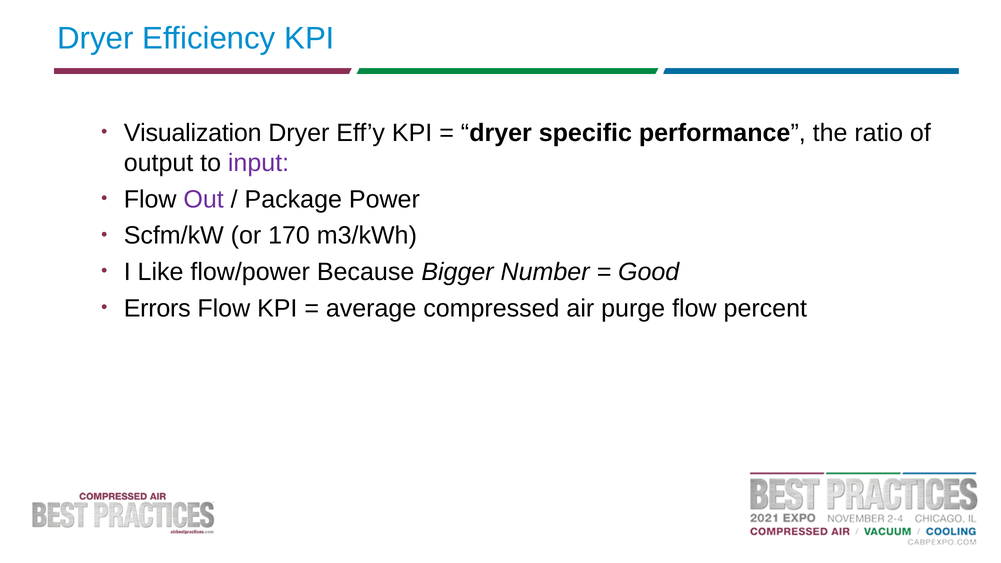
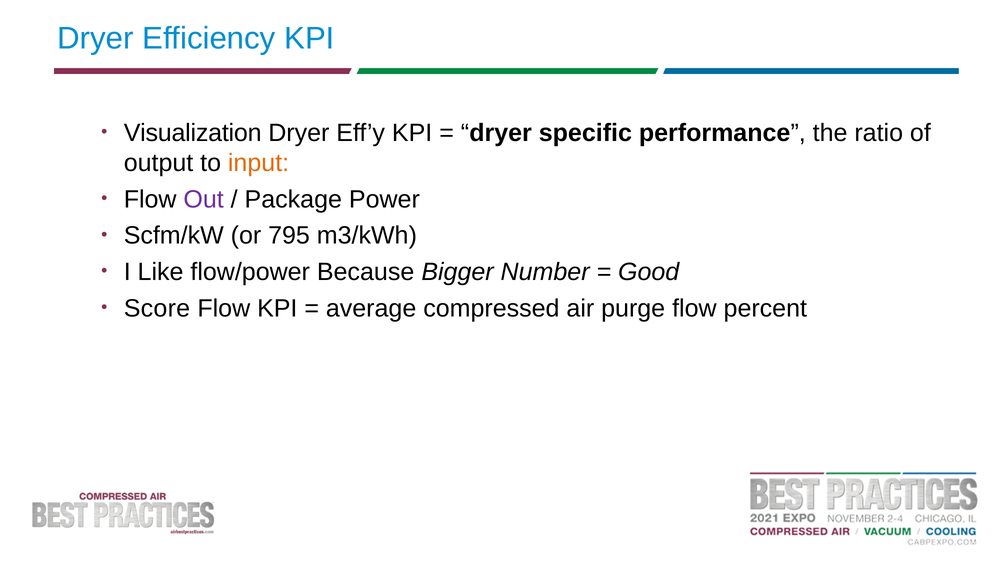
input colour: purple -> orange
170: 170 -> 795
Errors: Errors -> Score
